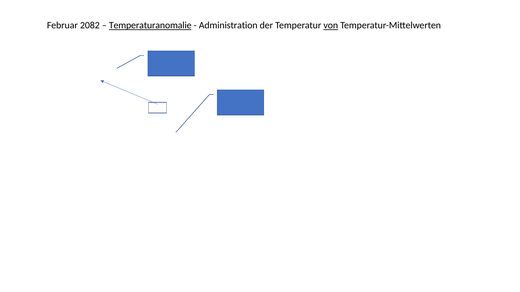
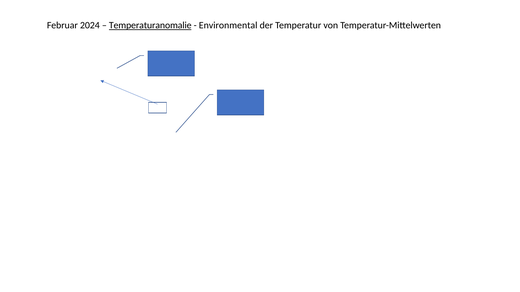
2082: 2082 -> 2024
Administration: Administration -> Environmental
von underline: present -> none
